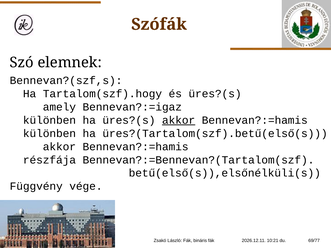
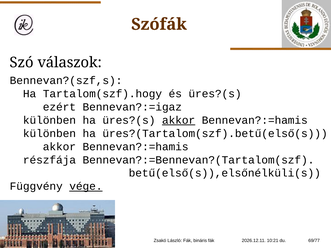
elemnek: elemnek -> válaszok
amely: amely -> ezért
vége underline: none -> present
